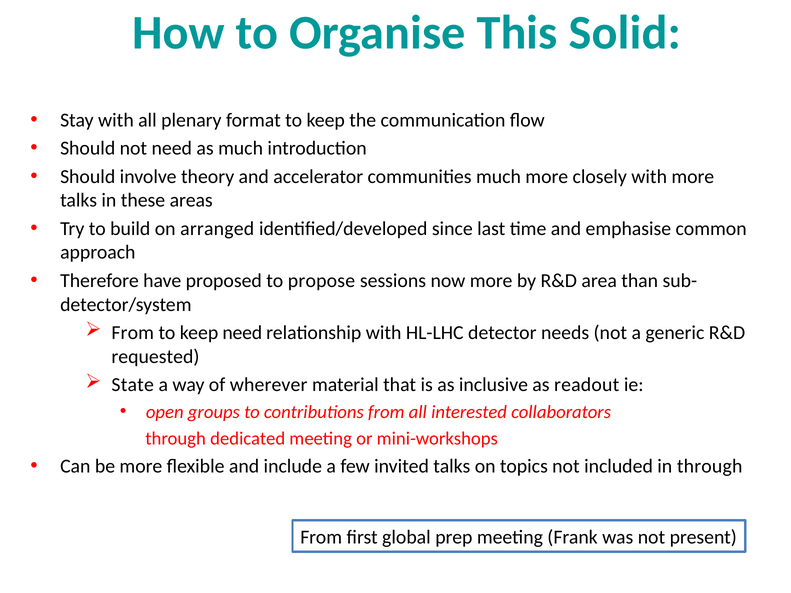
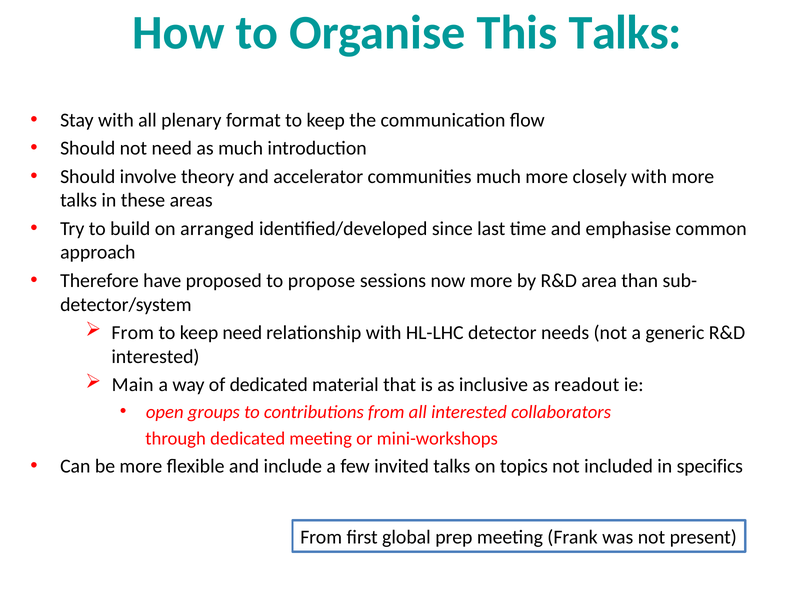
This Solid: Solid -> Talks
requested at (155, 357): requested -> interested
State: State -> Main
of wherever: wherever -> dedicated
in through: through -> specifics
